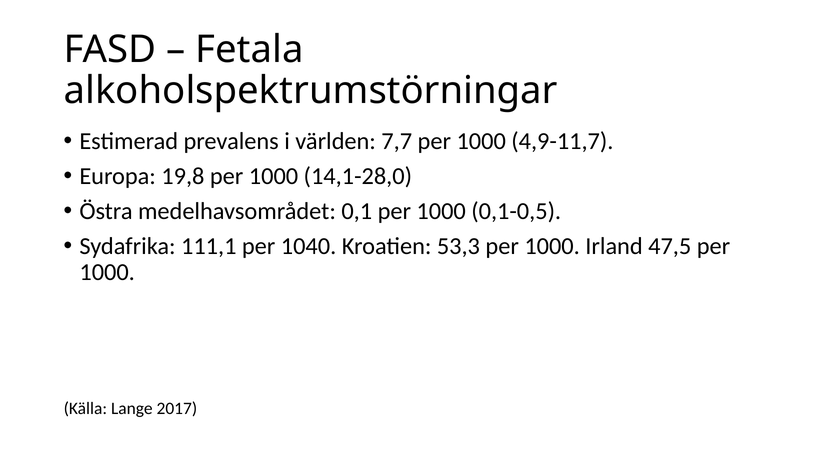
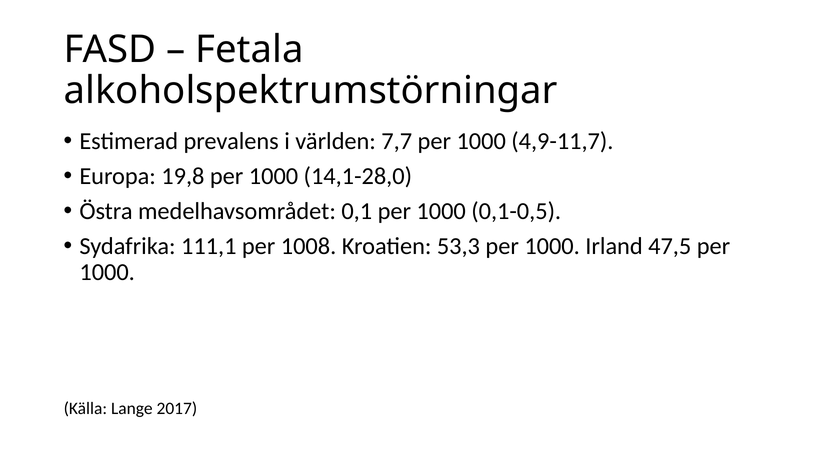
1040: 1040 -> 1008
